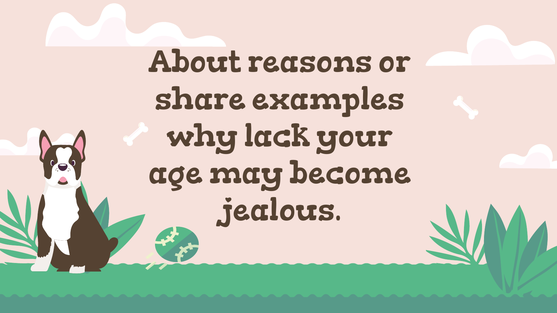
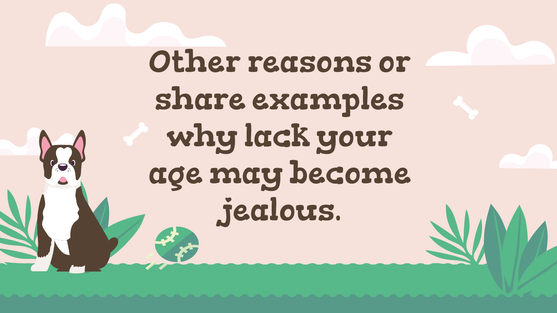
About: About -> Other
